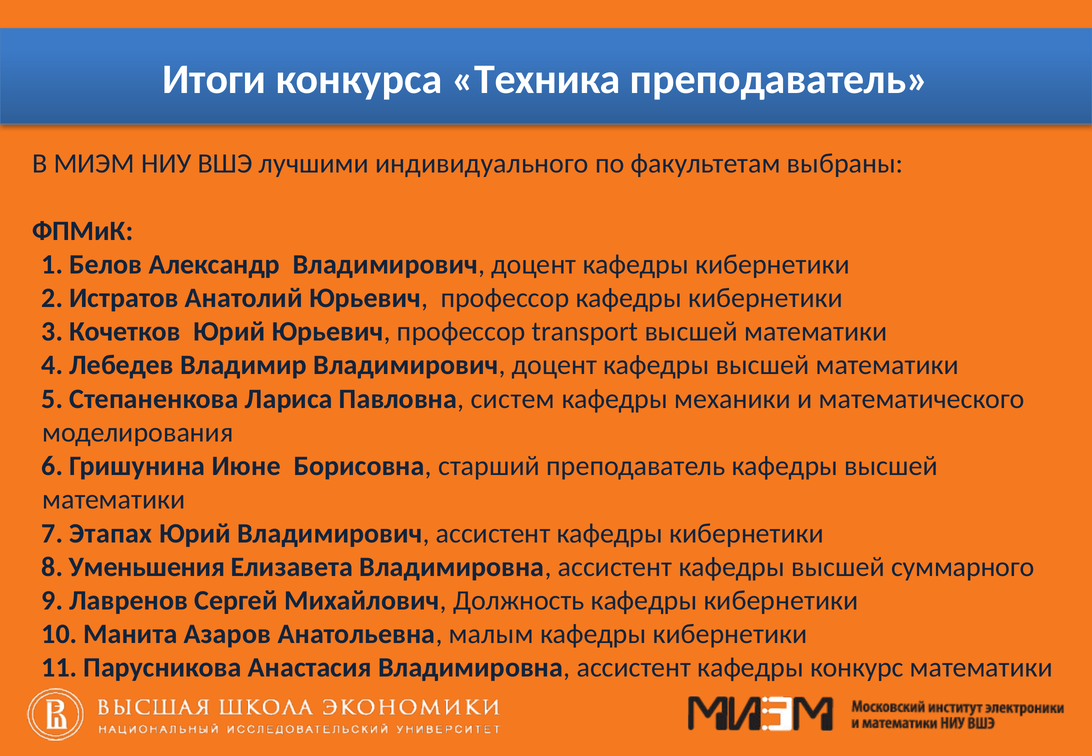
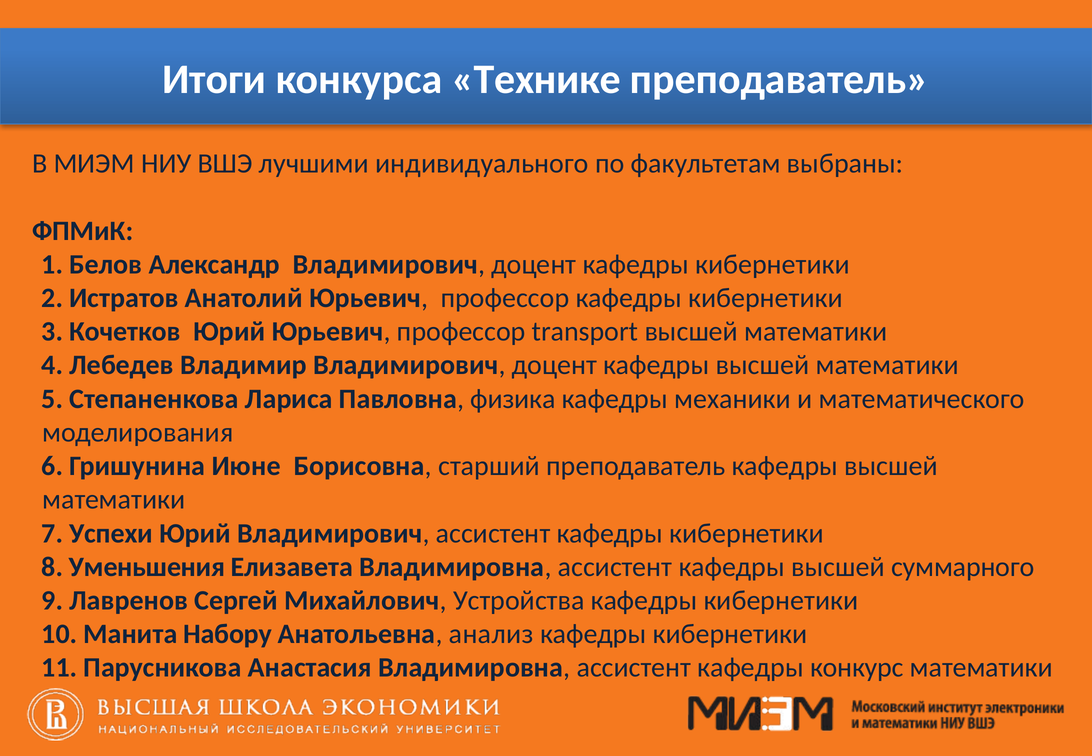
Техника: Техника -> Технике
систем: систем -> физика
Этапах: Этапах -> Успехи
Должность: Должность -> Устройства
Азаров: Азаров -> Набору
малым: малым -> анализ
